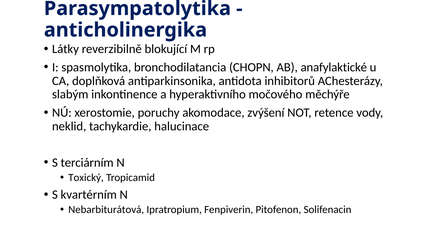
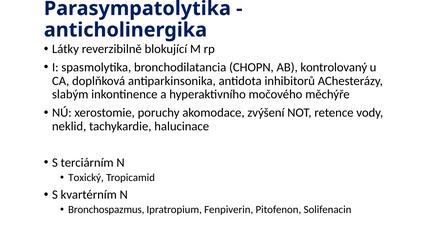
anafylaktické: anafylaktické -> kontrolovaný
Nebarbiturátová: Nebarbiturátová -> Bronchospazmus
